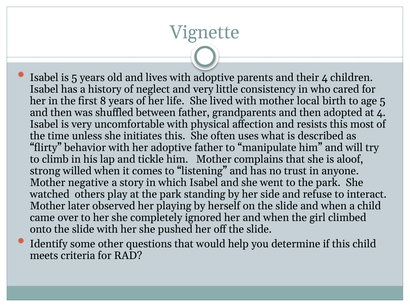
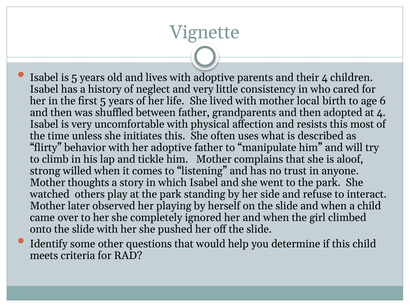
first 8: 8 -> 5
age 5: 5 -> 6
negative: negative -> thoughts
